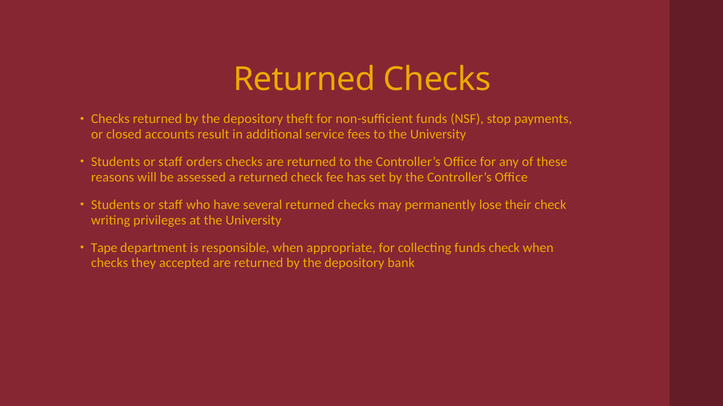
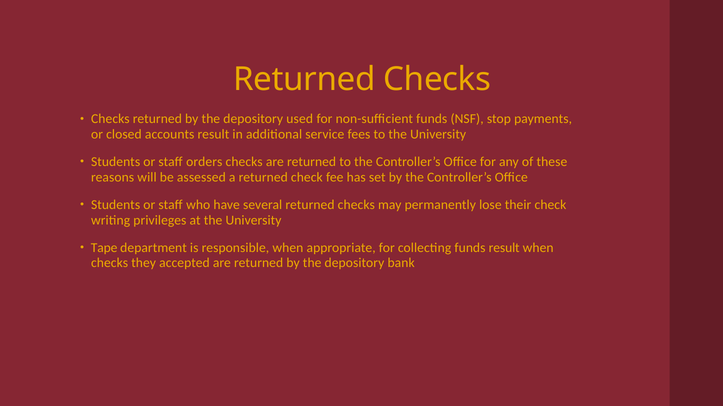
theft: theft -> used
funds check: check -> result
